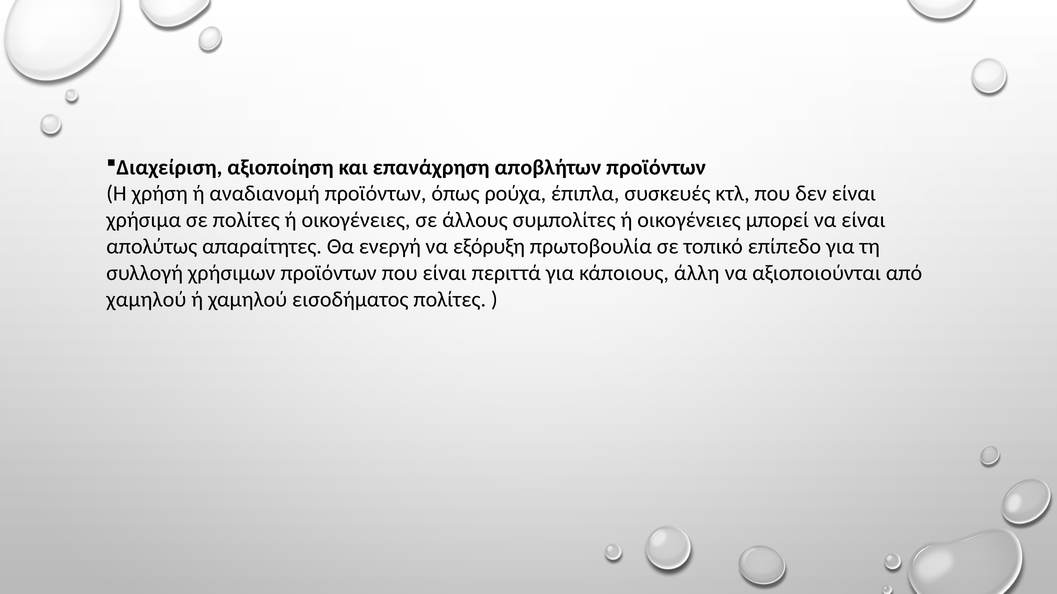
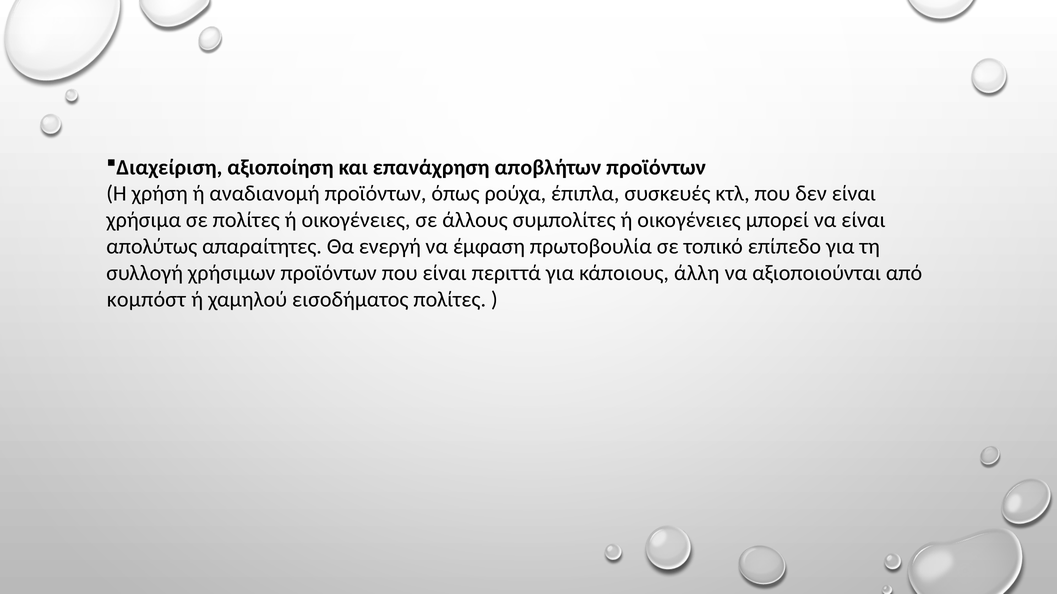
εξόρυξη: εξόρυξη -> έμφαση
χαμηλού at (146, 300): χαμηλού -> κομπόστ
